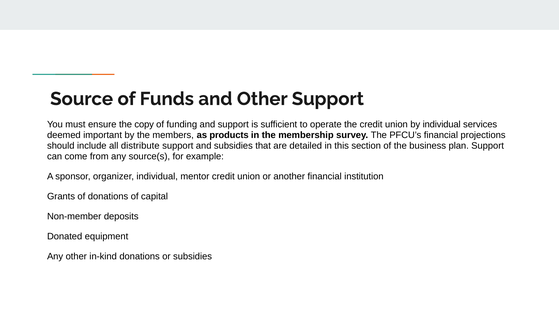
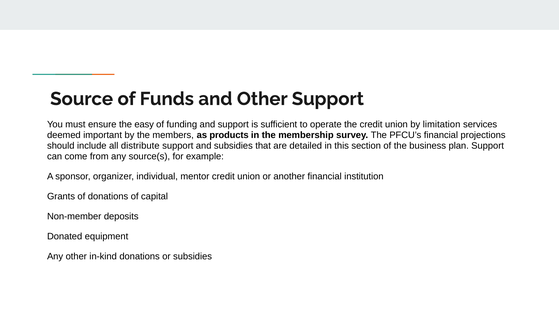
copy: copy -> easy
by individual: individual -> limitation
